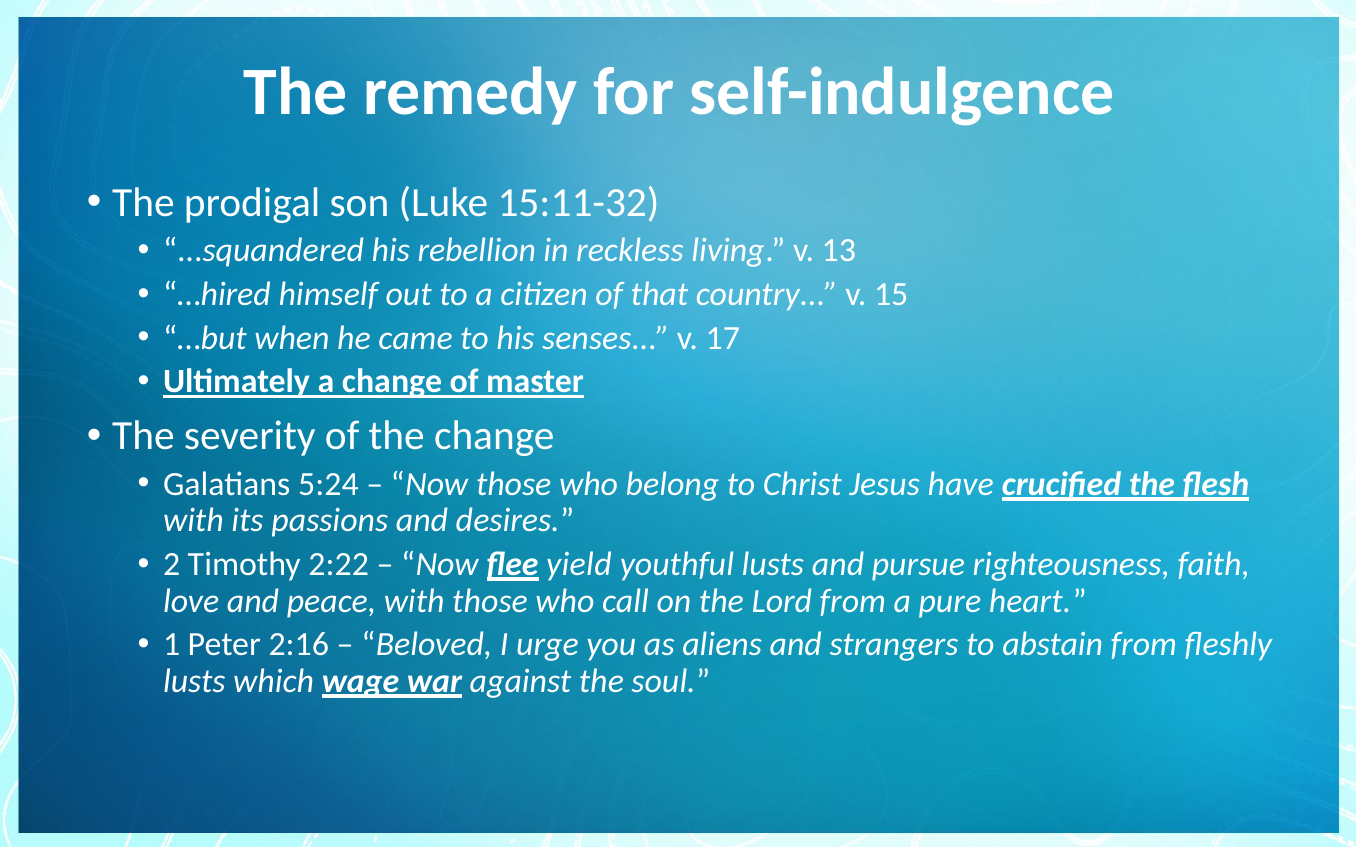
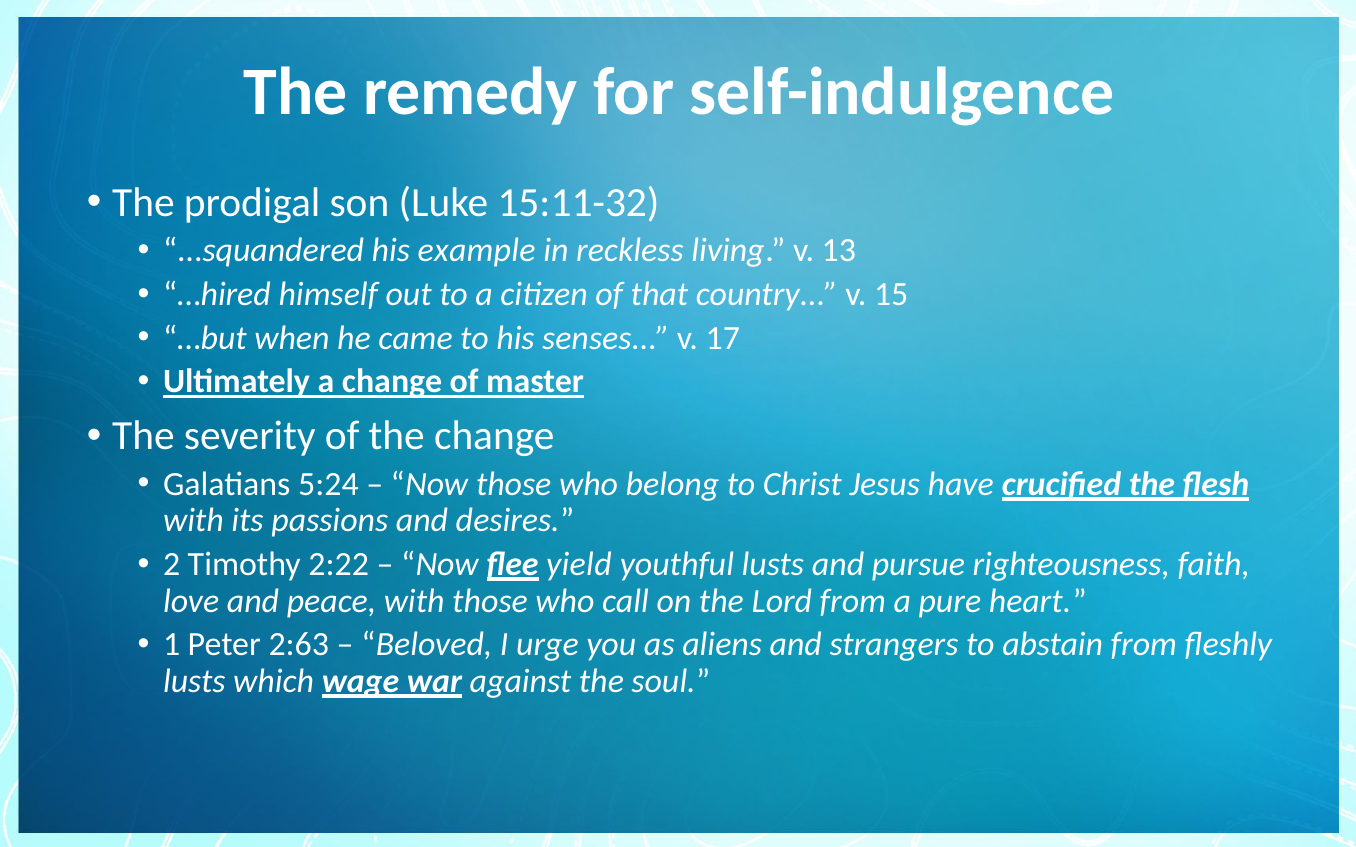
rebellion: rebellion -> example
2:16: 2:16 -> 2:63
